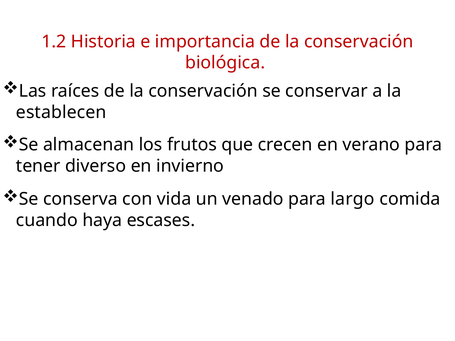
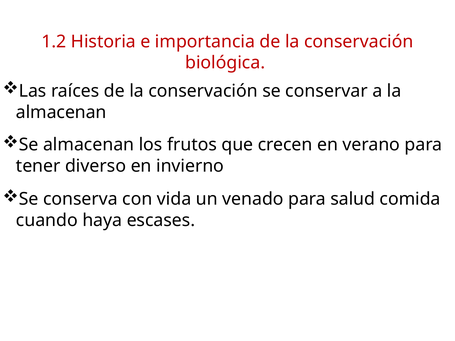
establecen at (61, 112): establecen -> almacenan
largo: largo -> salud
